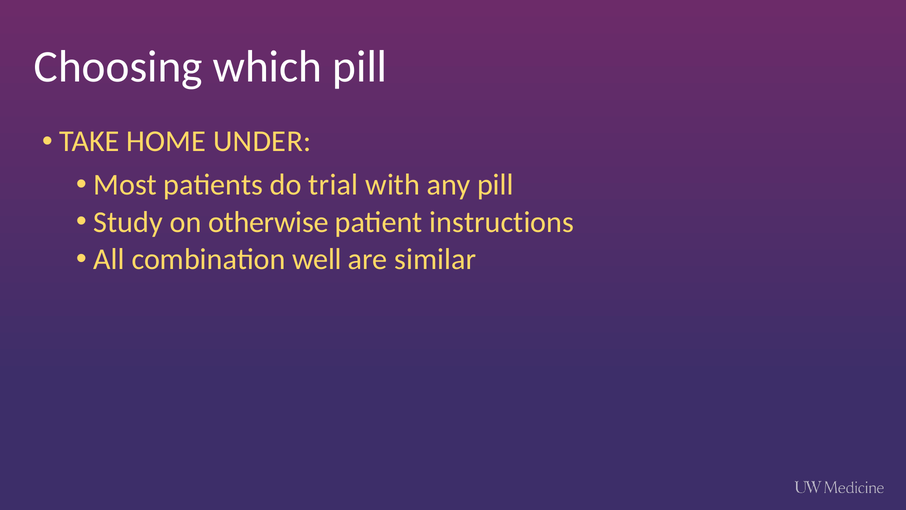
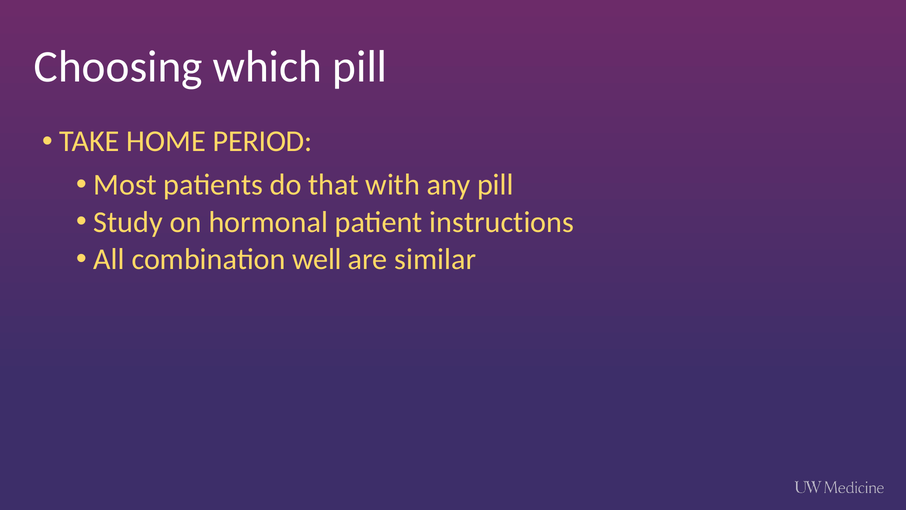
UNDER: UNDER -> PERIOD
trial: trial -> that
otherwise: otherwise -> hormonal
